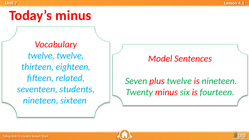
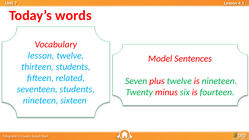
Today’s minus: minus -> words
twelve at (41, 56): twelve -> lesson
thirteen eighteen: eighteen -> students
